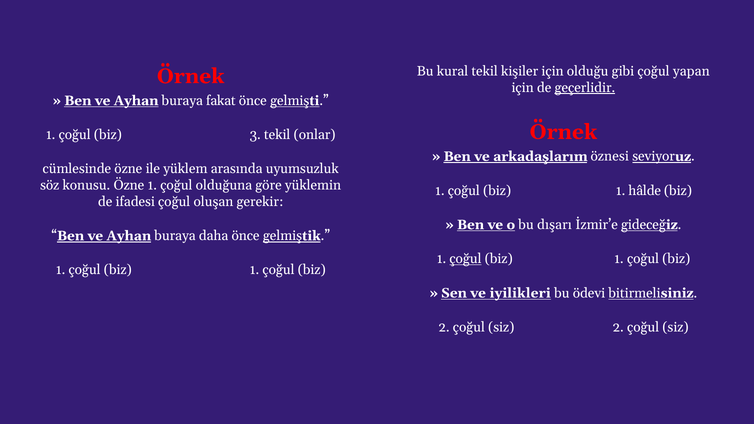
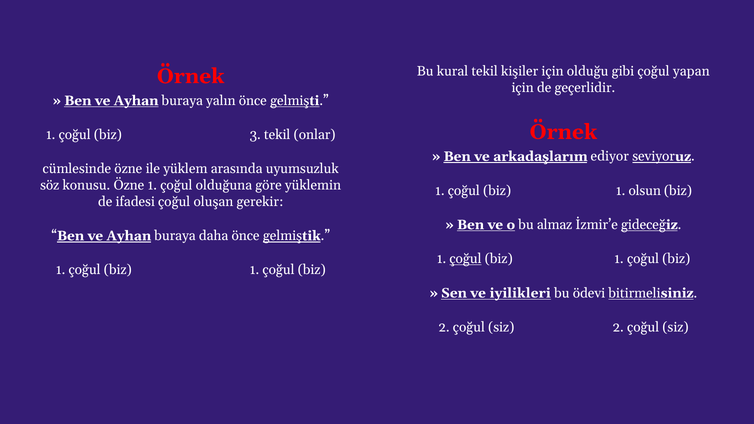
geçerlidir underline: present -> none
fakat: fakat -> yalın
öznesi: öznesi -> ediyor
hâlde: hâlde -> olsun
dışarı: dışarı -> almaz
